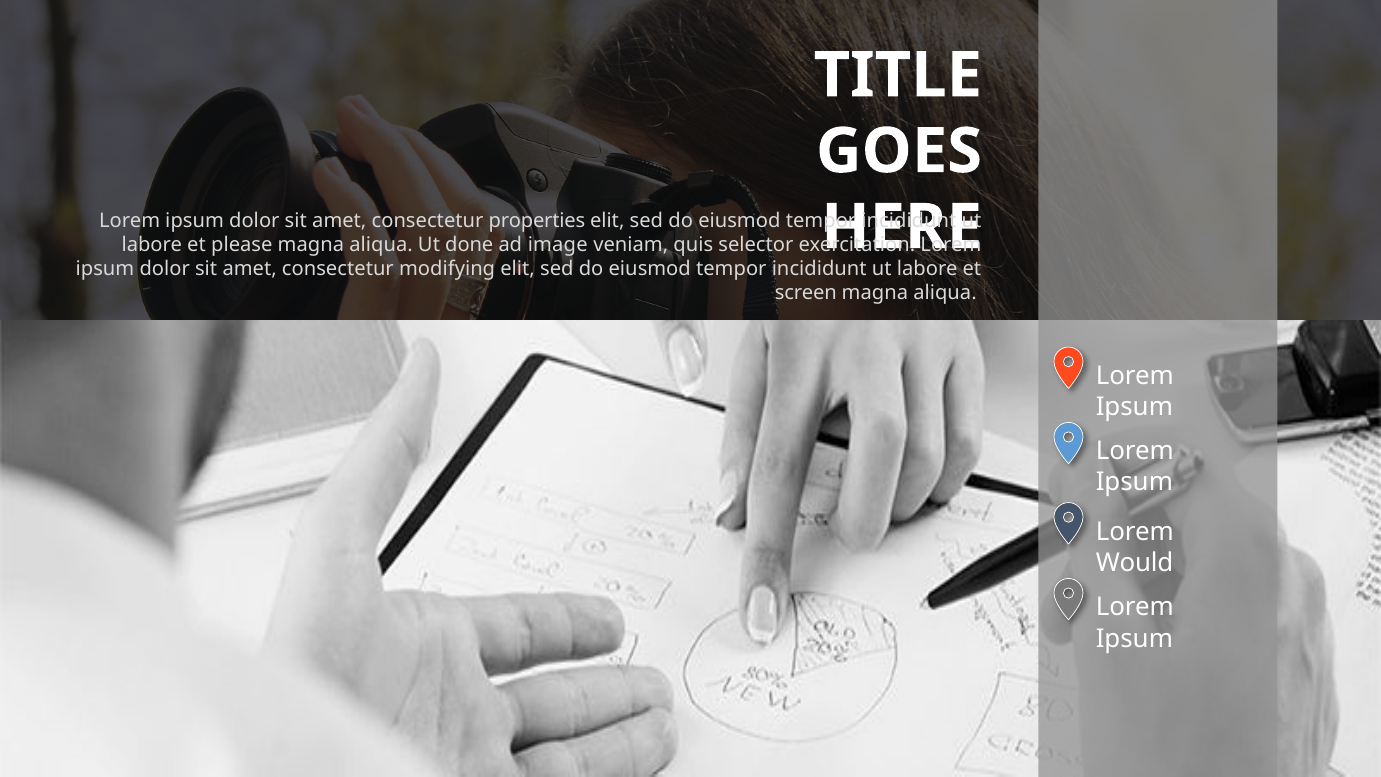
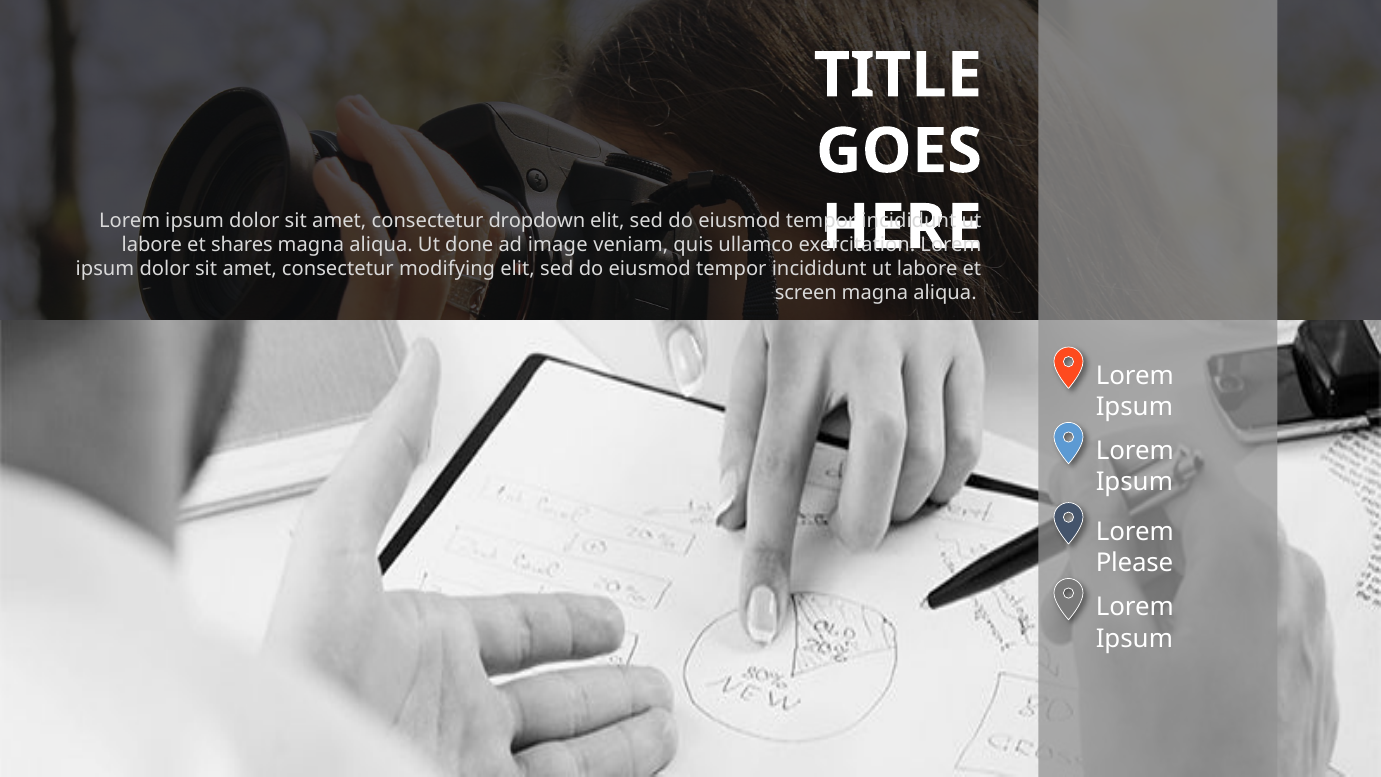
properties: properties -> dropdown
please: please -> shares
selector: selector -> ullamco
Would: Would -> Please
